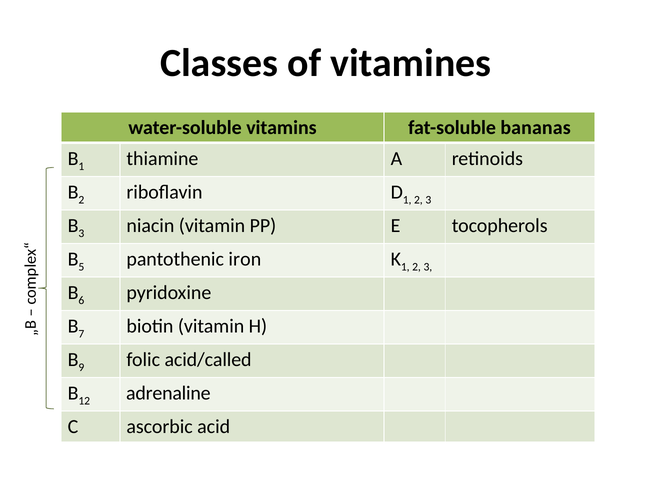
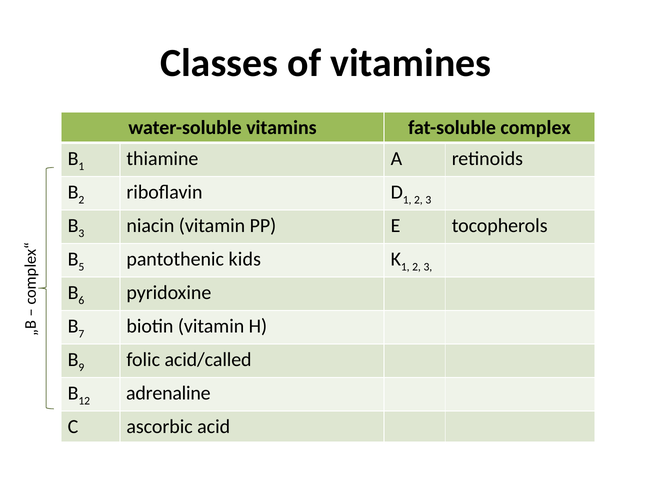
bananas: bananas -> complex
iron: iron -> kids
